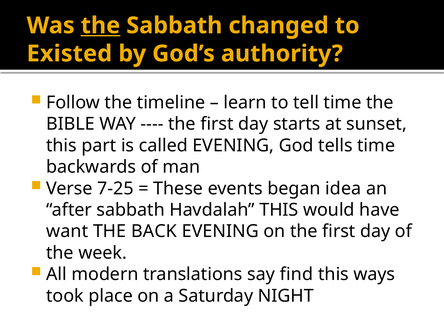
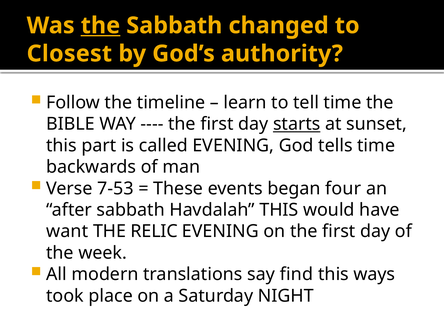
Existed: Existed -> Closest
starts underline: none -> present
7-25: 7-25 -> 7-53
idea: idea -> four
BACK: BACK -> RELIC
